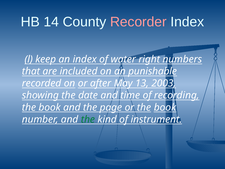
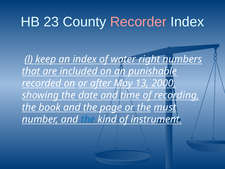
14: 14 -> 23
2003: 2003 -> 2000
or the book: book -> must
the at (88, 119) colour: green -> blue
